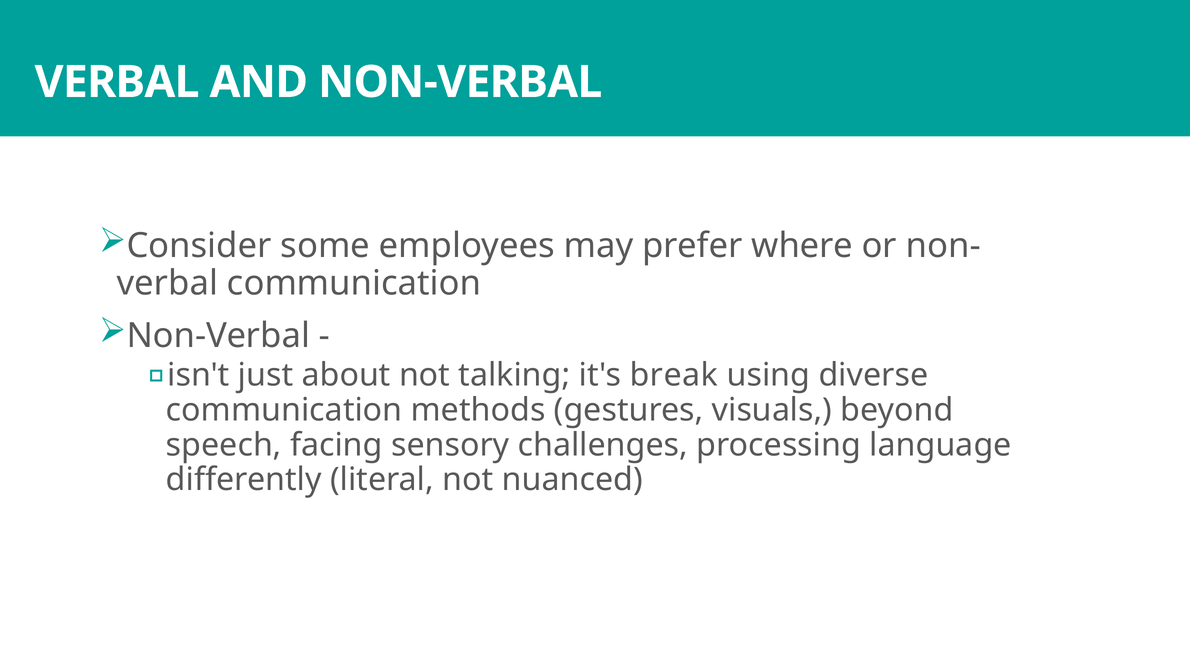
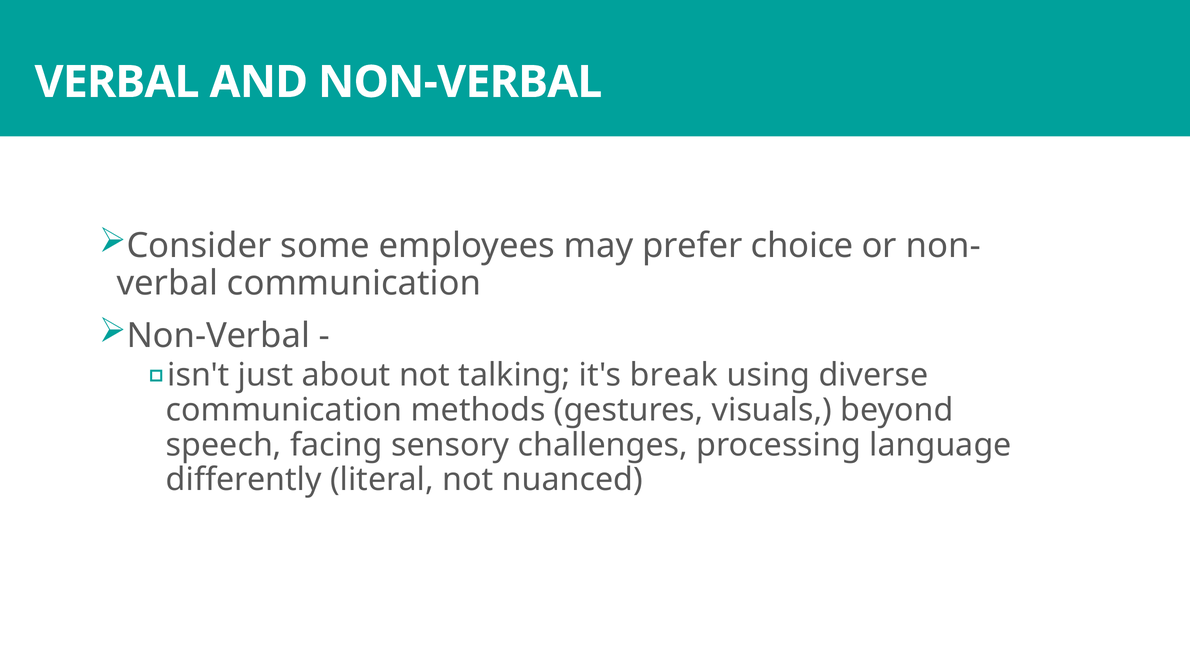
where: where -> choice
